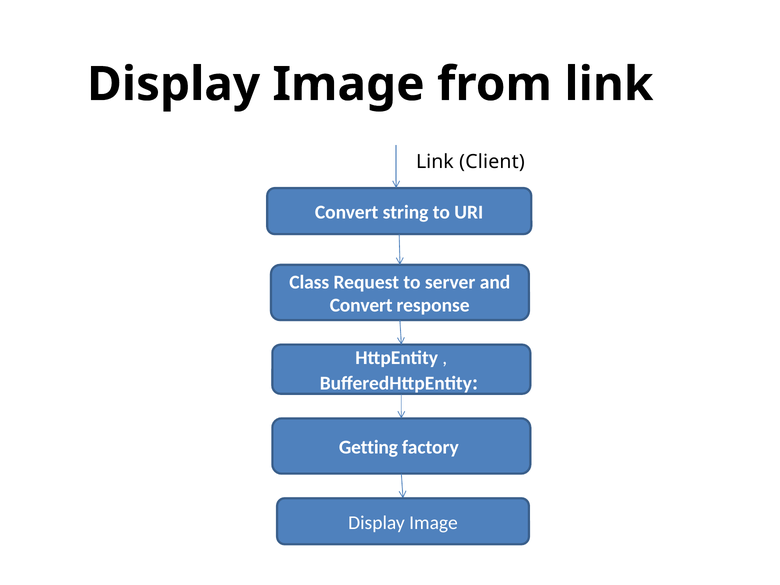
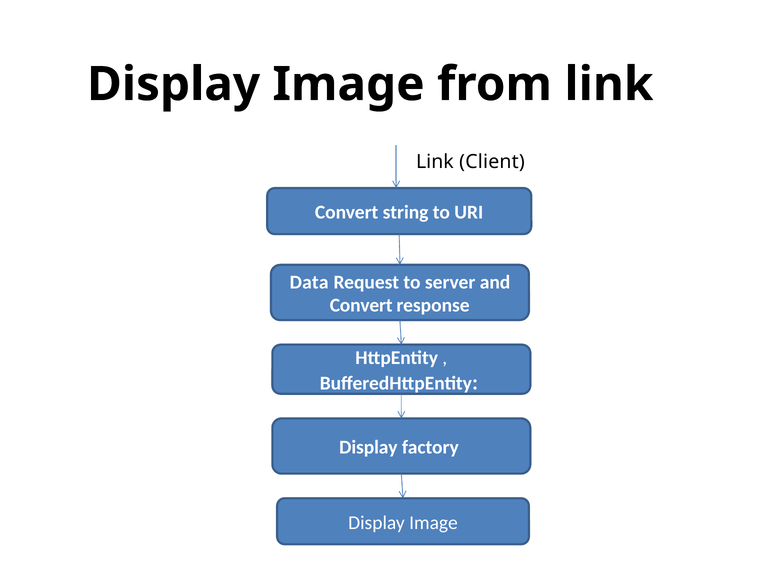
Class: Class -> Data
Getting at (368, 447): Getting -> Display
